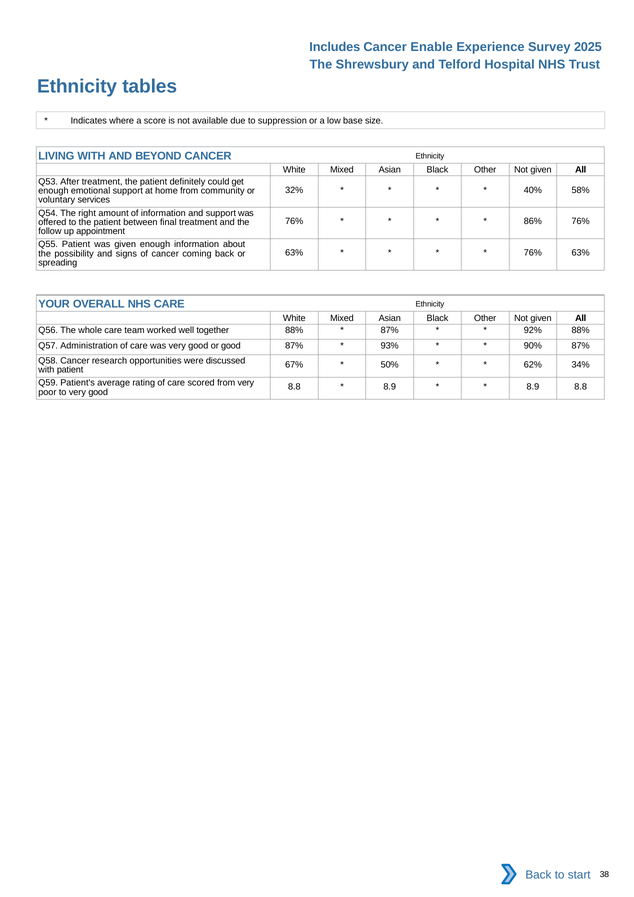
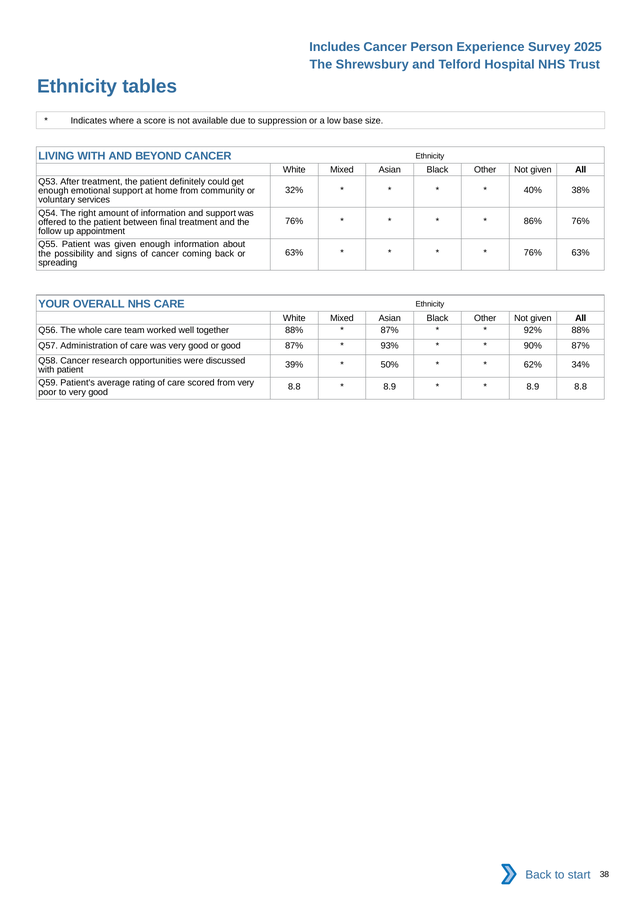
Enable: Enable -> Person
58%: 58% -> 38%
67%: 67% -> 39%
